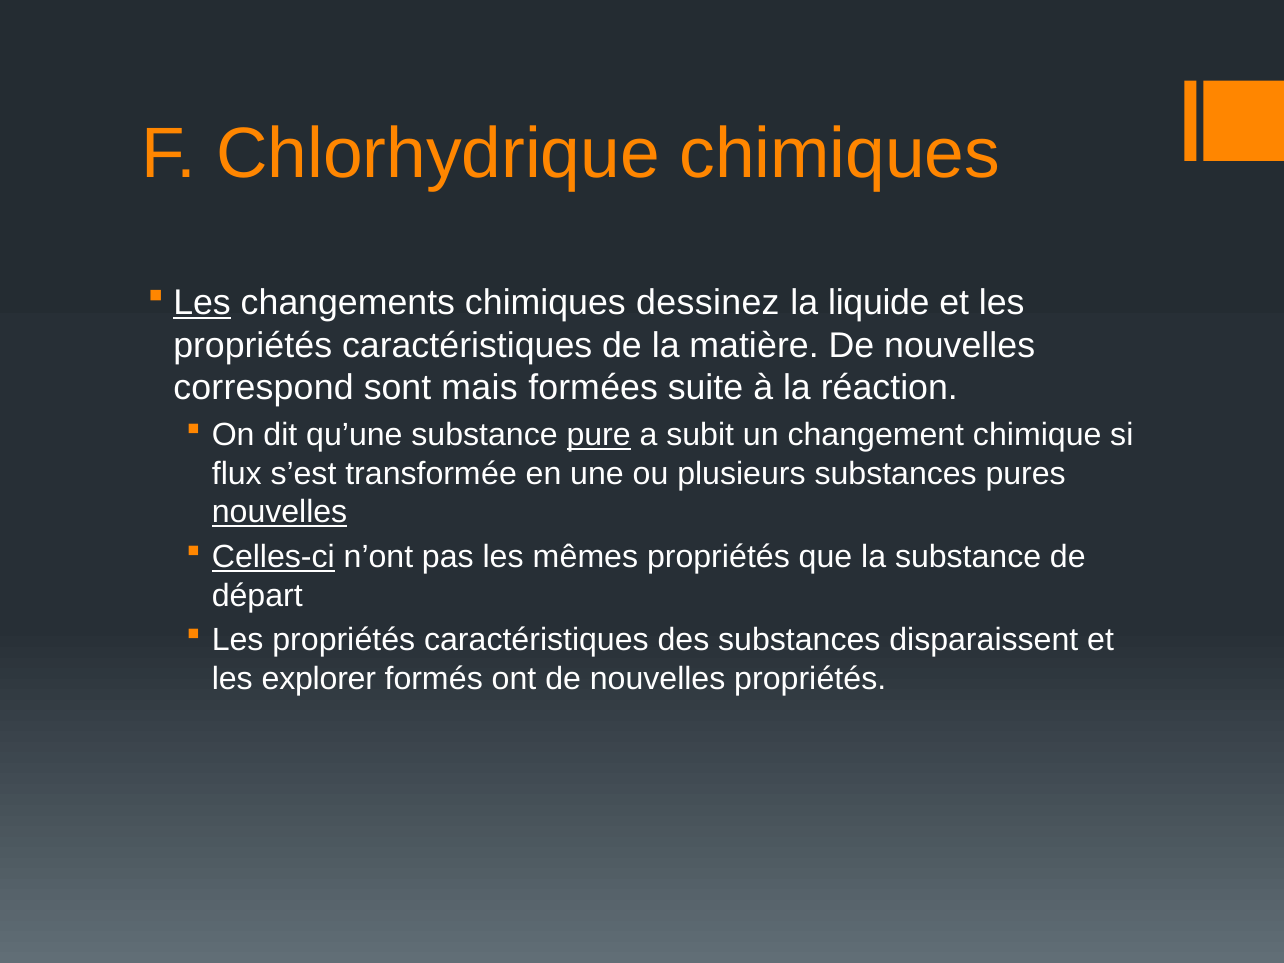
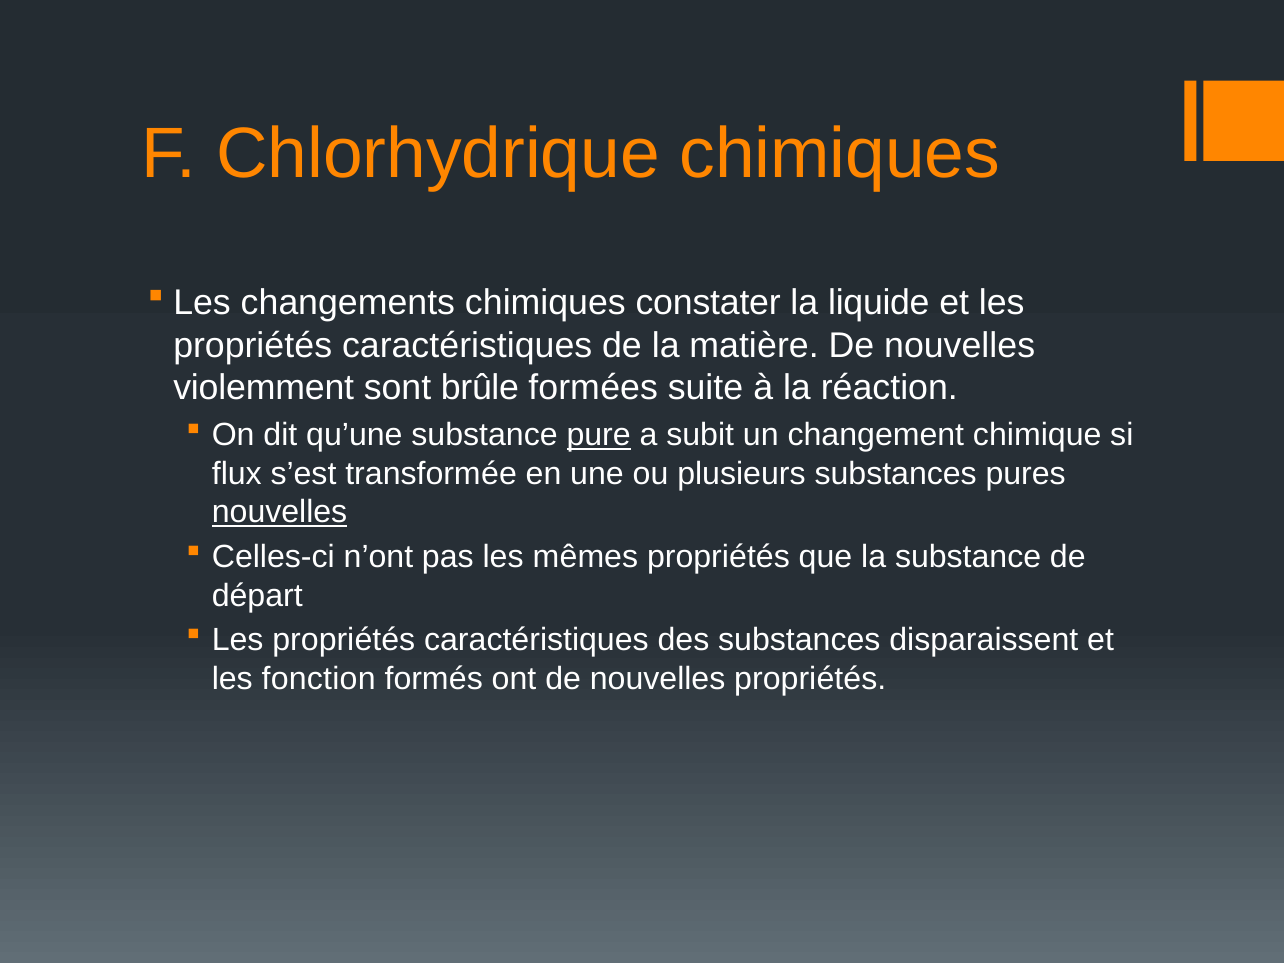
Les at (202, 302) underline: present -> none
dessinez: dessinez -> constater
correspond: correspond -> violemment
mais: mais -> brûle
Celles-ci underline: present -> none
explorer: explorer -> fonction
